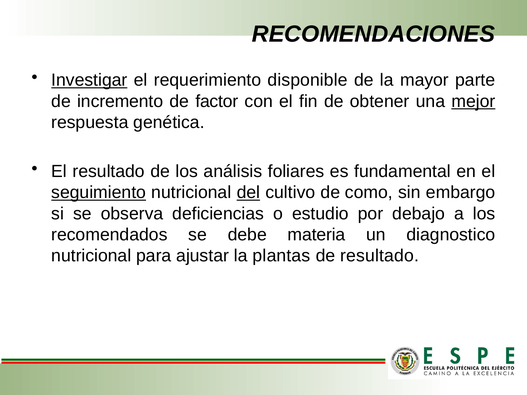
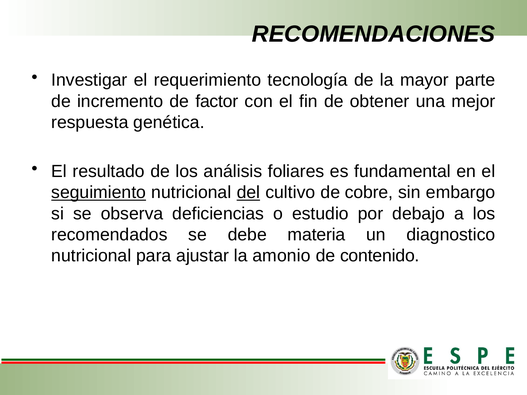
Investigar underline: present -> none
disponible: disponible -> tecnología
mejor underline: present -> none
como: como -> cobre
plantas: plantas -> amonio
de resultado: resultado -> contenido
